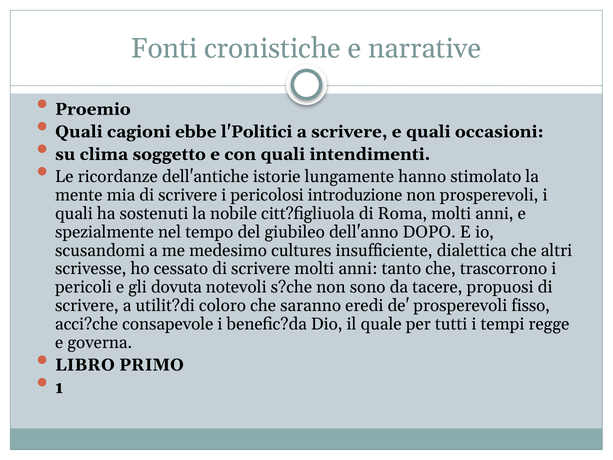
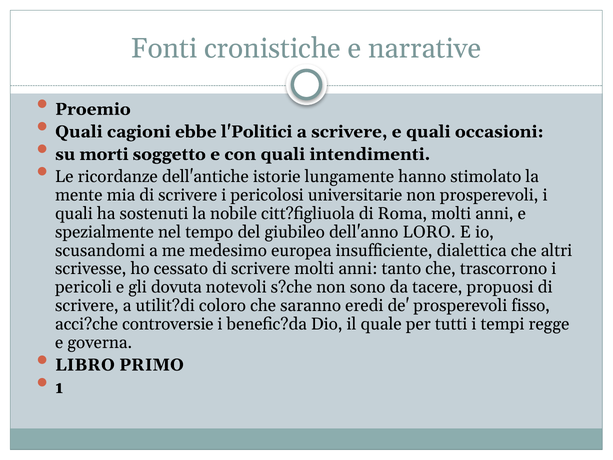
clima: clima -> morti
introduzione: introduzione -> universitarie
DOPO: DOPO -> LORO
cultures: cultures -> europea
consapevole: consapevole -> controversie
